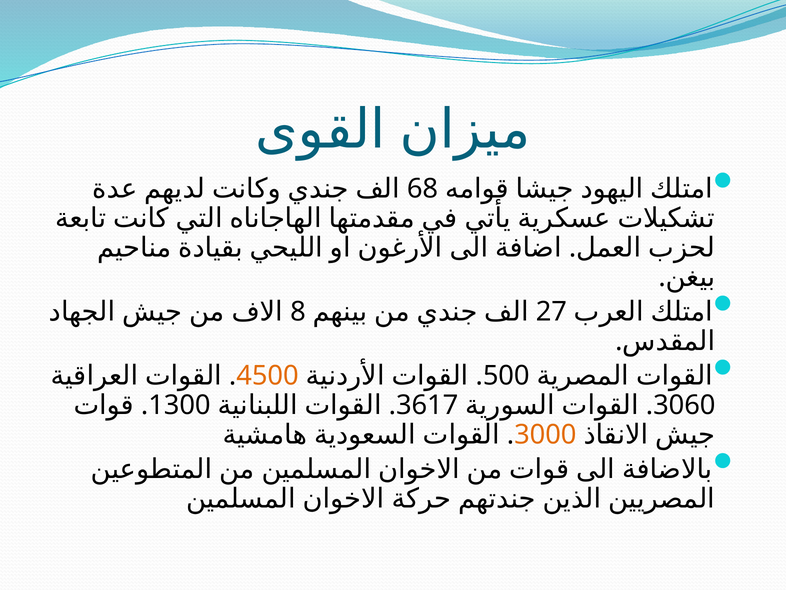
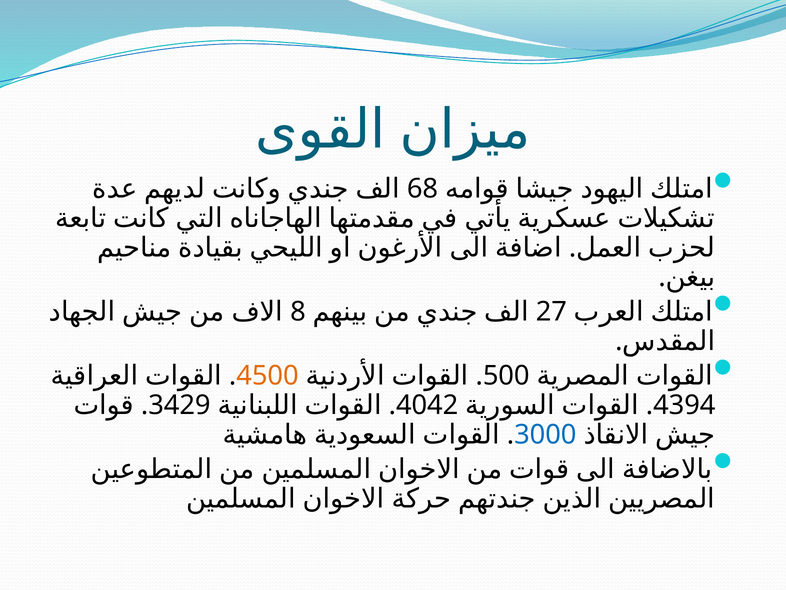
1300: 1300 -> 3429
3617: 3617 -> 4042
3060: 3060 -> 4394
3000 colour: orange -> blue
